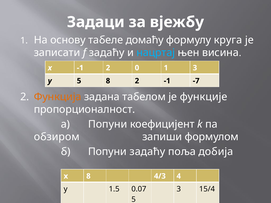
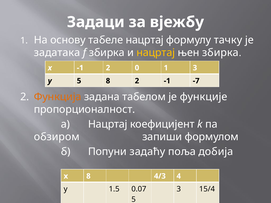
табеле домаћу: домаћу -> нацртај
круга: круга -> тачку
записати: записати -> задатака
f задаћу: задаћу -> збирка
нацртај at (156, 53) colour: light blue -> yellow
њен висина: висина -> збирка
а Попуни: Попуни -> Нацртај
